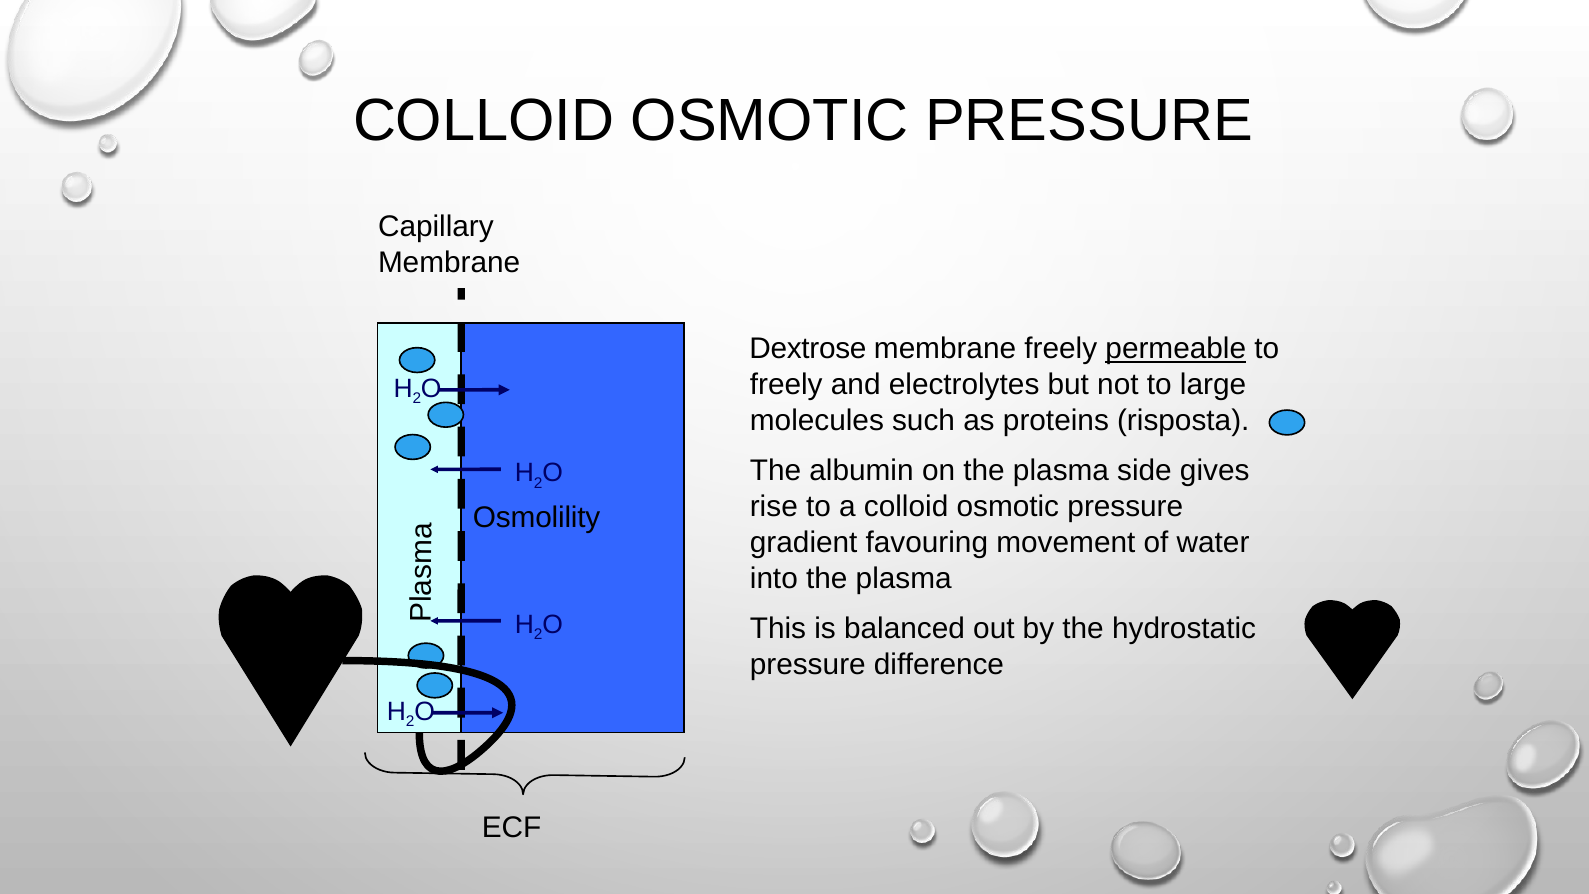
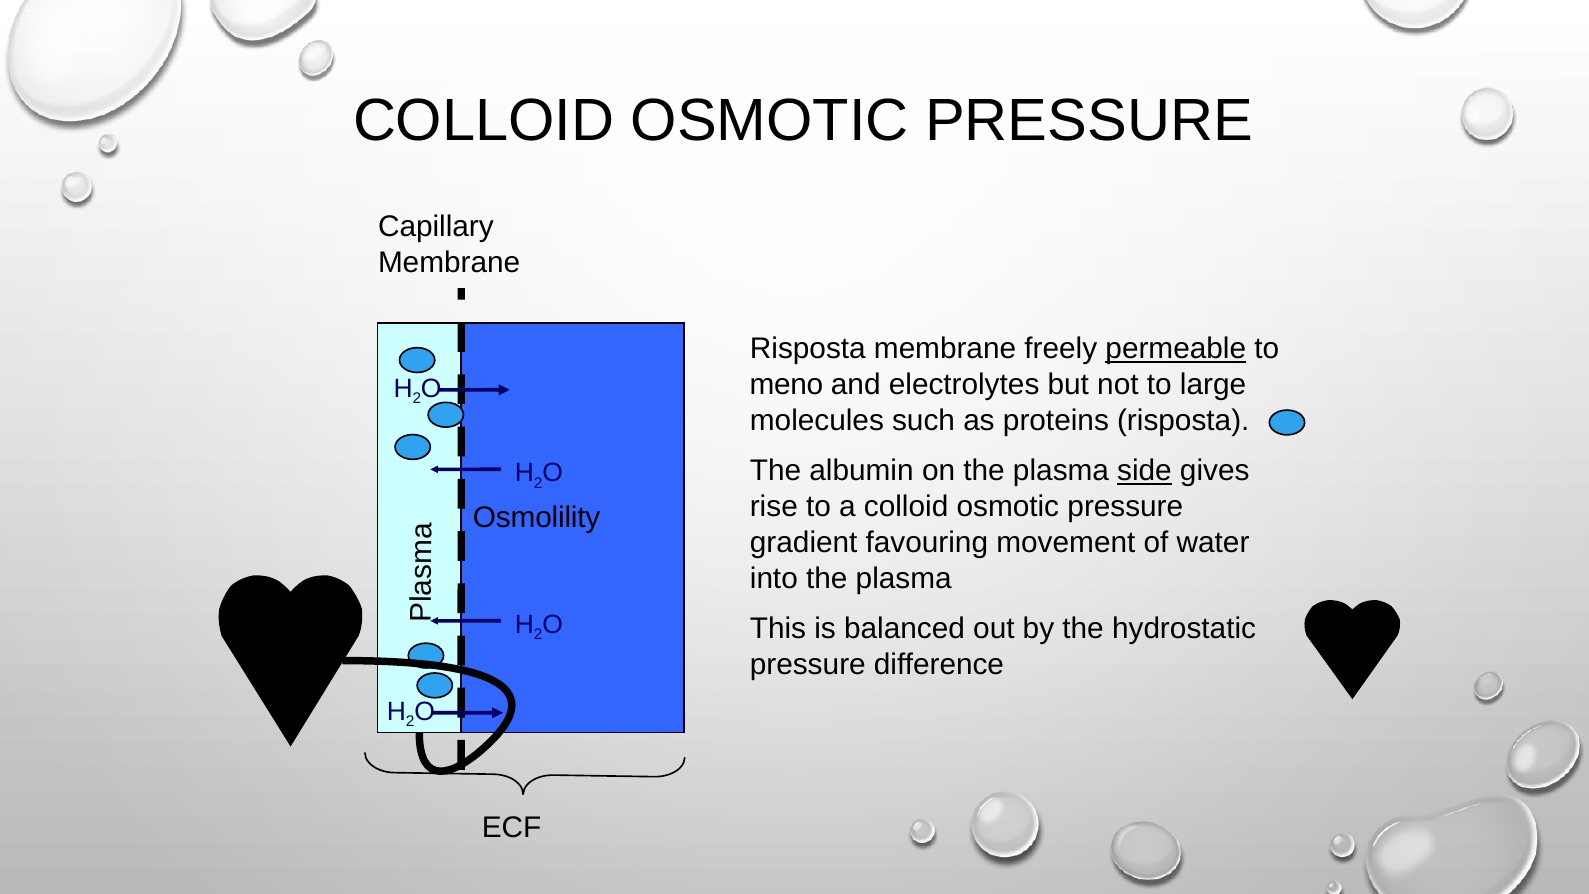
Dextrose at (808, 349): Dextrose -> Risposta
freely at (786, 385): freely -> meno
side underline: none -> present
